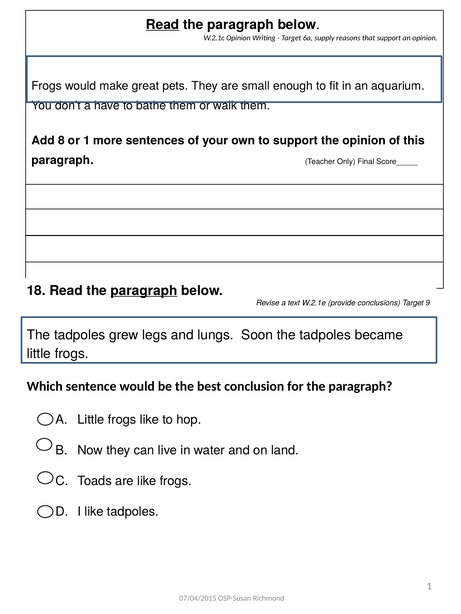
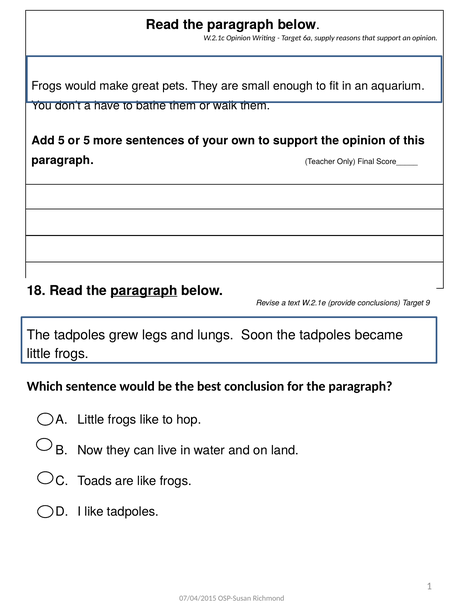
Read at (163, 25) underline: present -> none
Add 8: 8 -> 5
or 1: 1 -> 5
